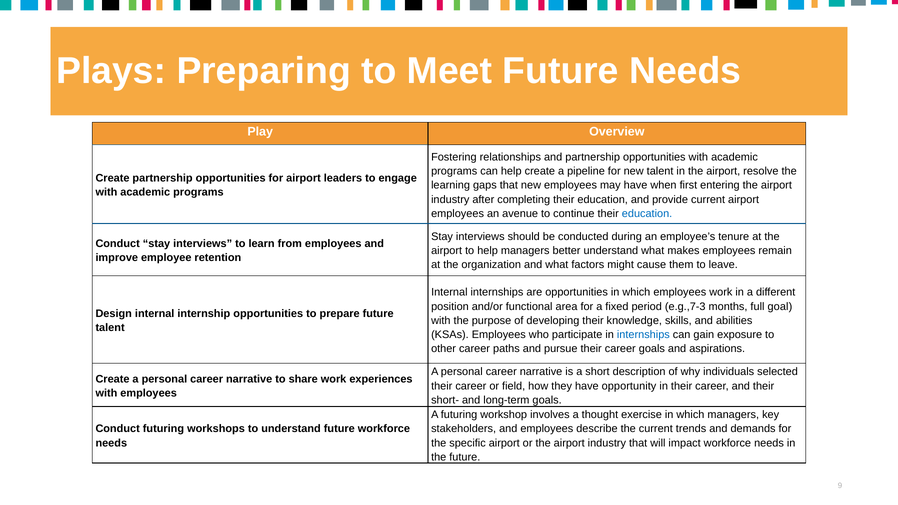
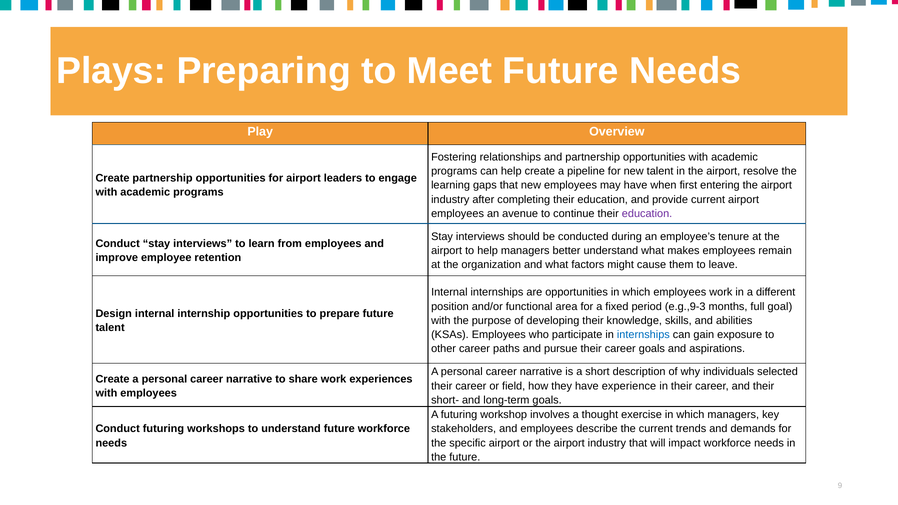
education at (647, 214) colour: blue -> purple
e.g.,7-3: e.g.,7-3 -> e.g.,9-3
opportunity: opportunity -> experience
